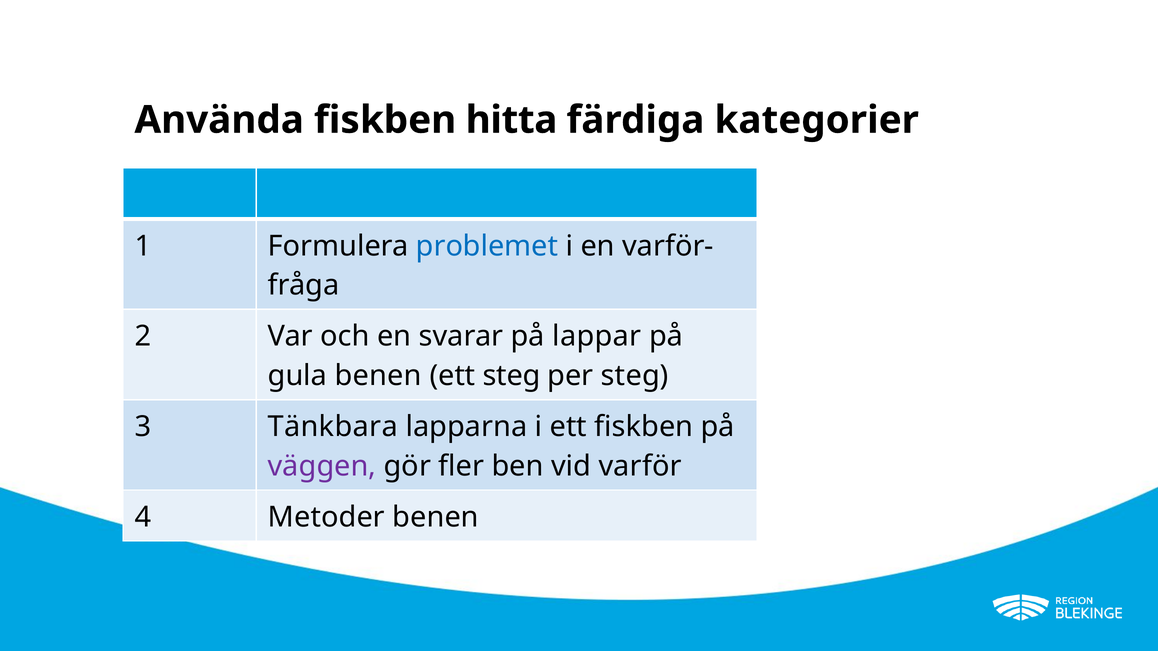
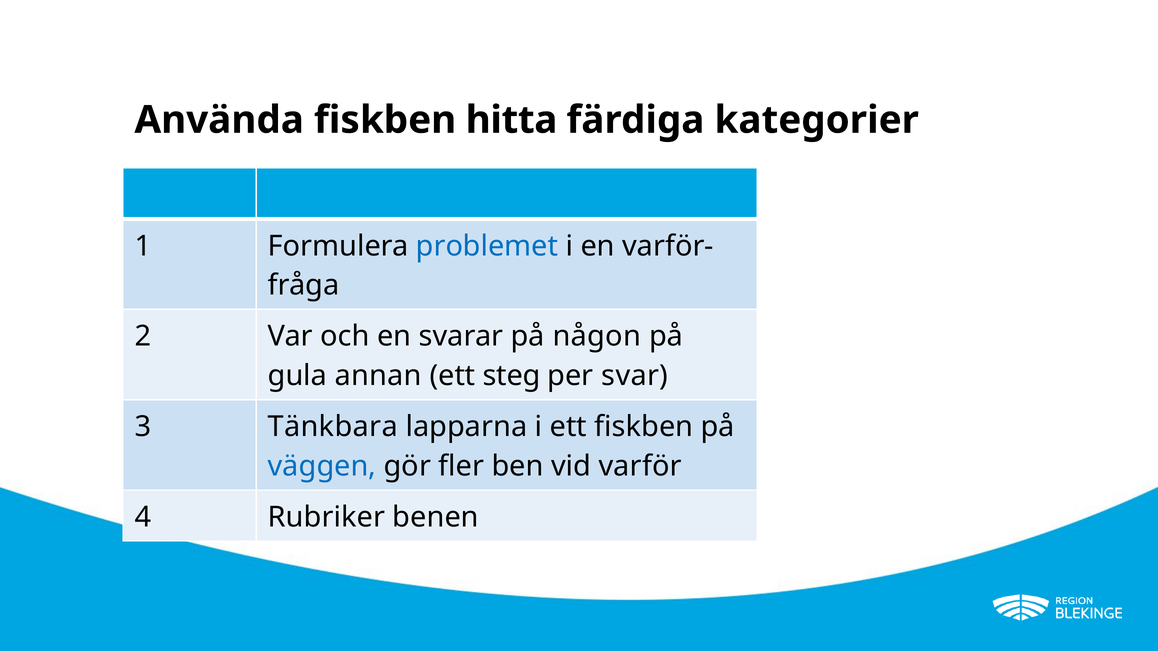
lappar: lappar -> någon
gula benen: benen -> annan
per steg: steg -> svar
väggen colour: purple -> blue
Metoder: Metoder -> Rubriker
